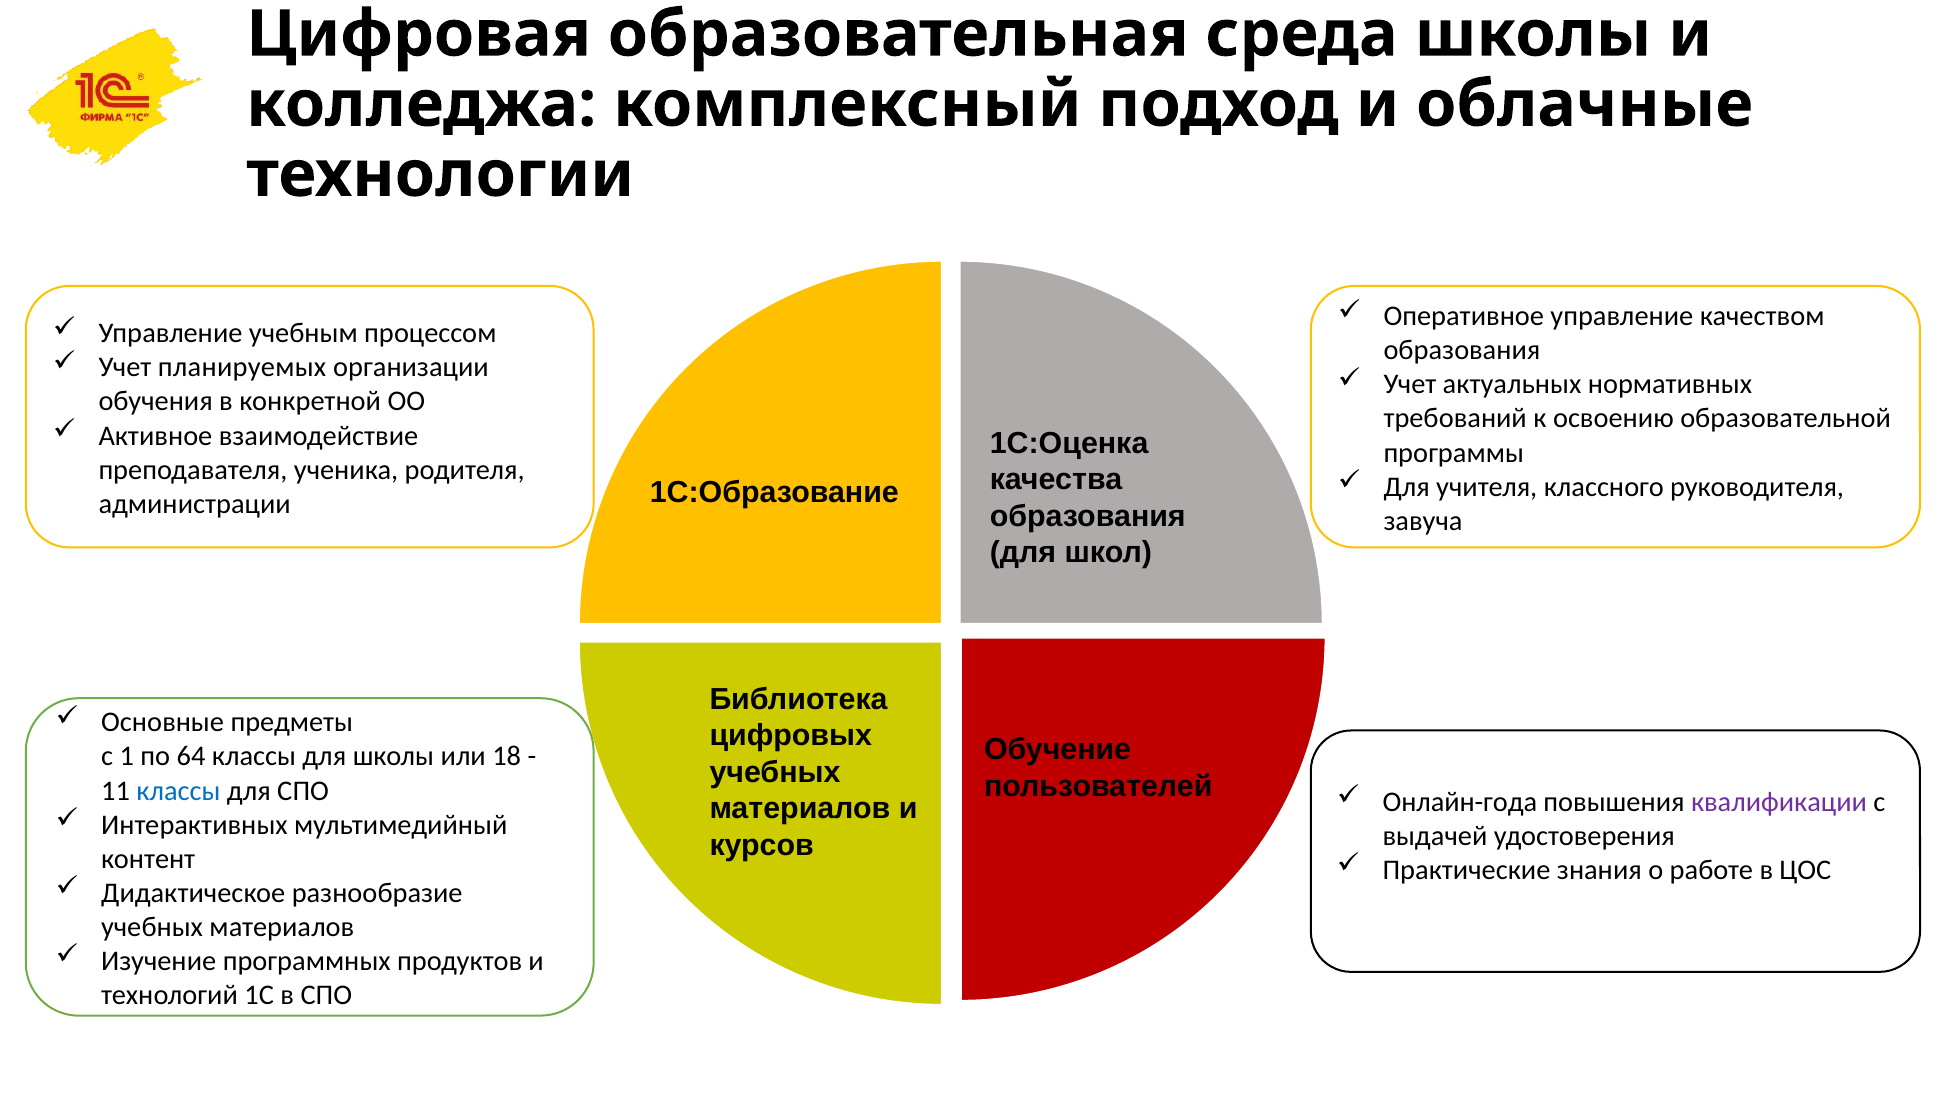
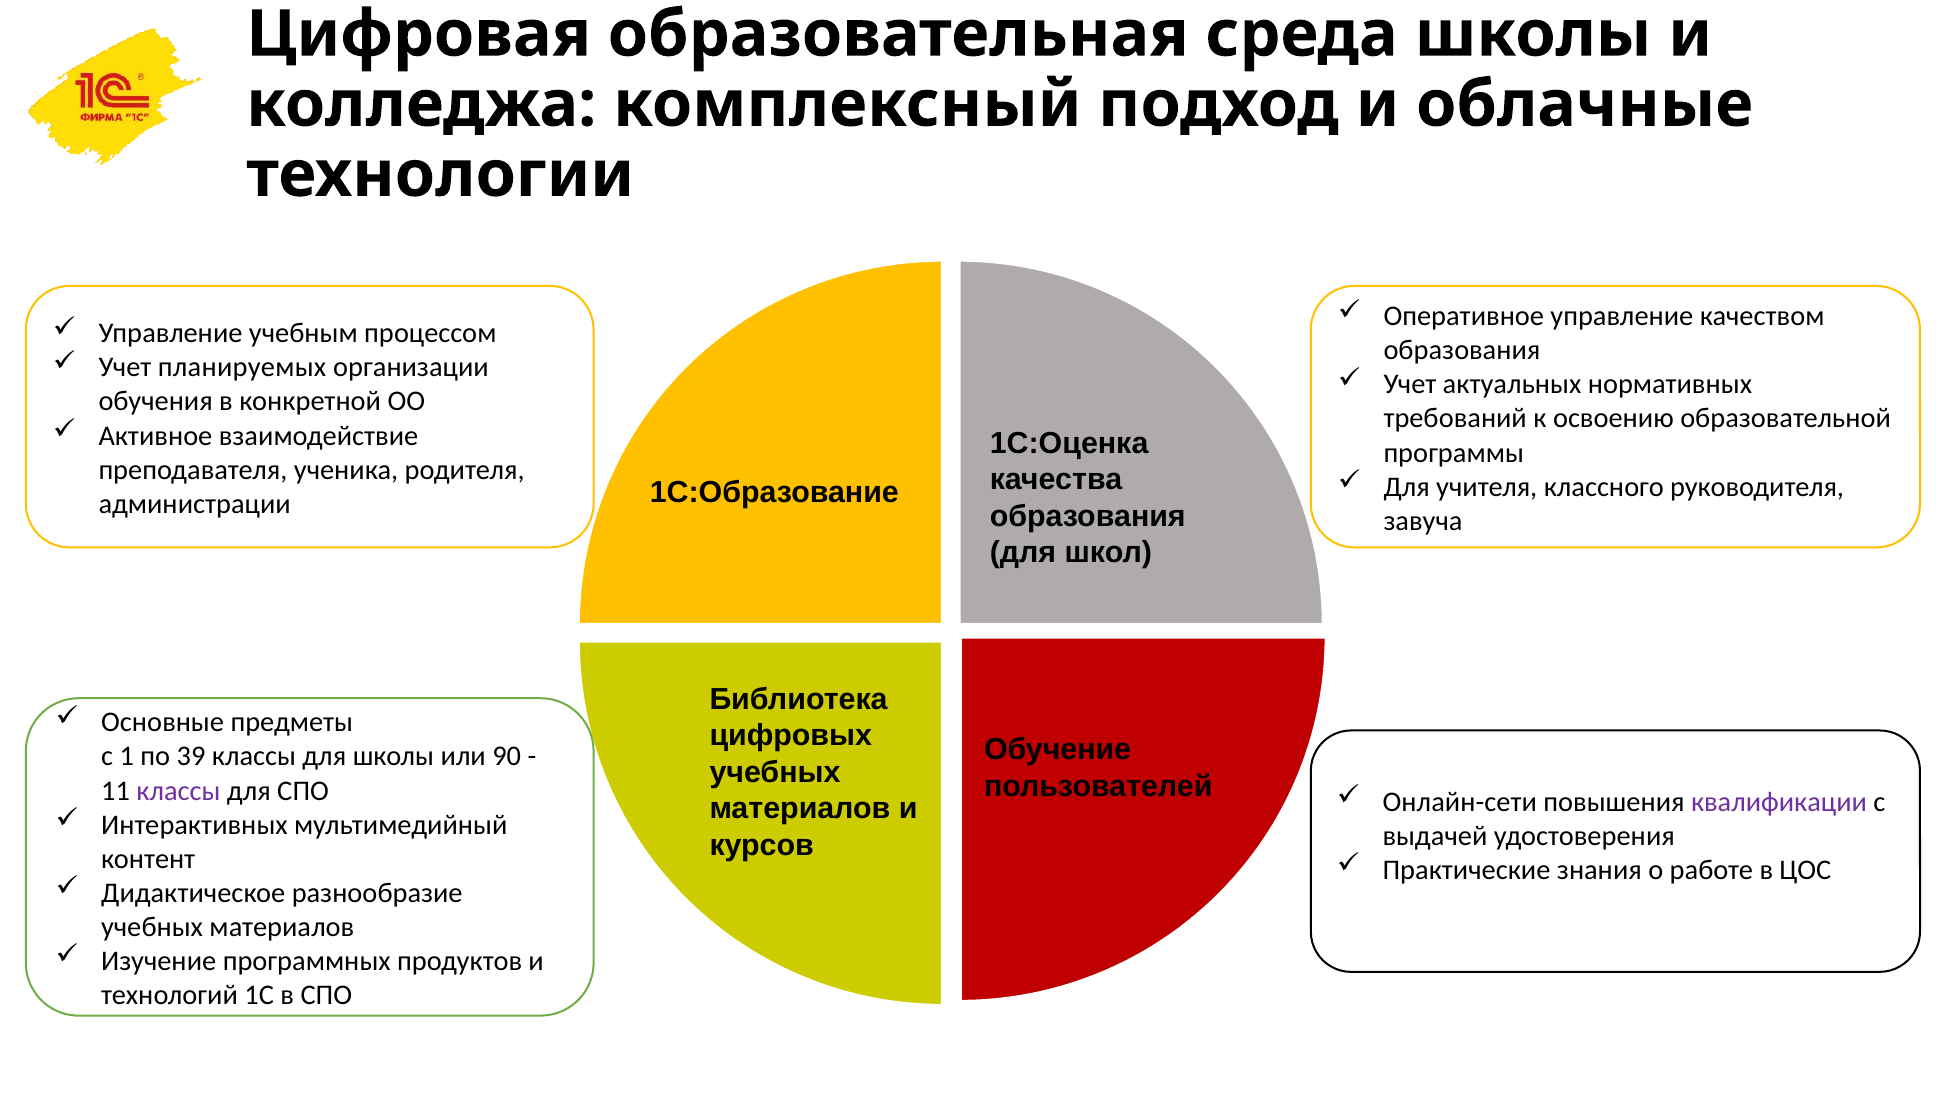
64: 64 -> 39
18: 18 -> 90
классы at (179, 790) colour: blue -> purple
Онлайн-года: Онлайн-года -> Онлайн-сети
